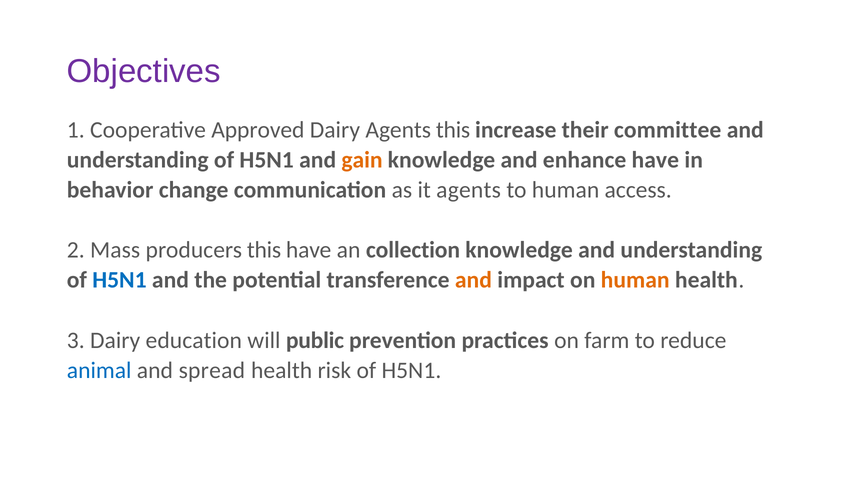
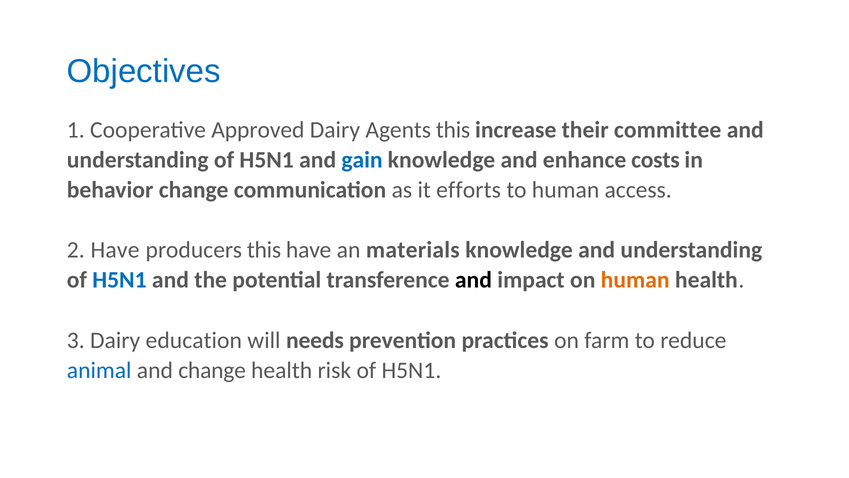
Objectives colour: purple -> blue
gain colour: orange -> blue
enhance have: have -> costs
it agents: agents -> efforts
2 Mass: Mass -> Have
collection: collection -> materials
and at (473, 280) colour: orange -> black
public: public -> needs
and spread: spread -> change
